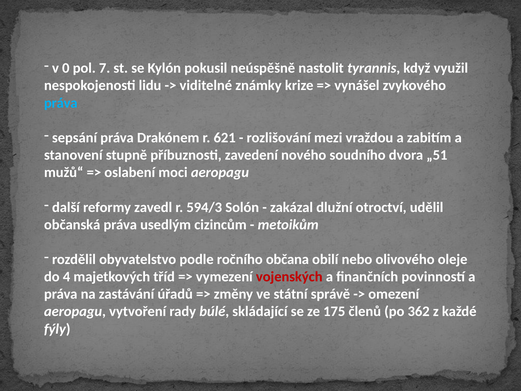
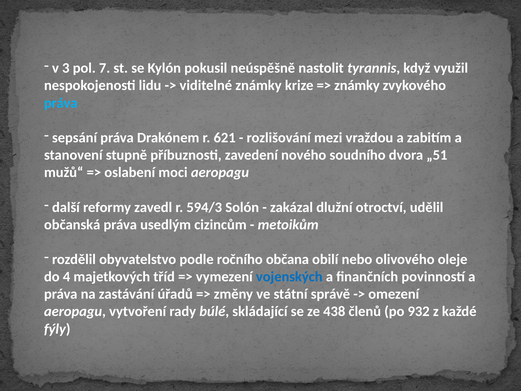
0: 0 -> 3
vynášel at (357, 85): vynášel -> známky
vojenských colour: red -> blue
175: 175 -> 438
362: 362 -> 932
